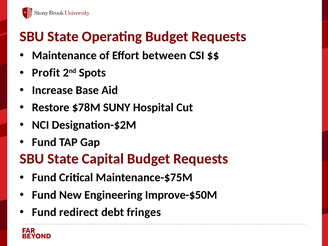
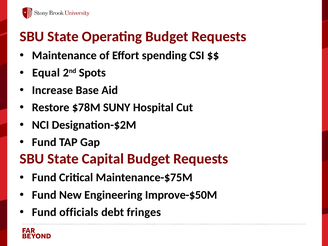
between: between -> spending
Profit: Profit -> Equal
redirect: redirect -> officials
